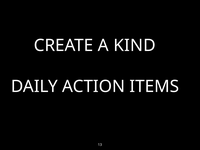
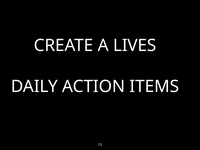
KIND: KIND -> LIVES
